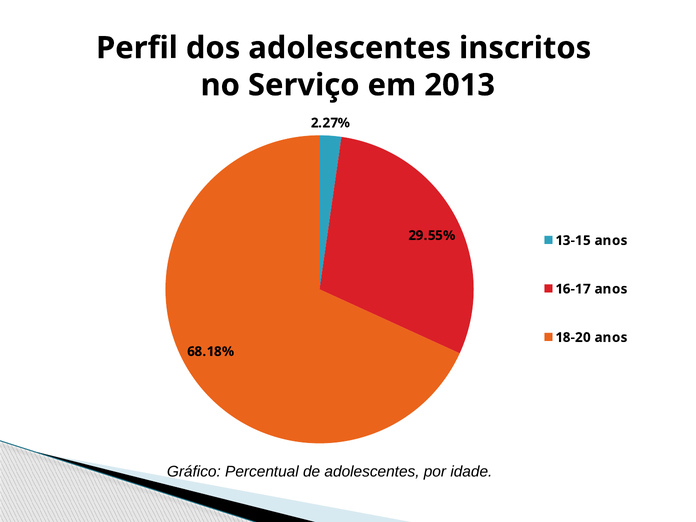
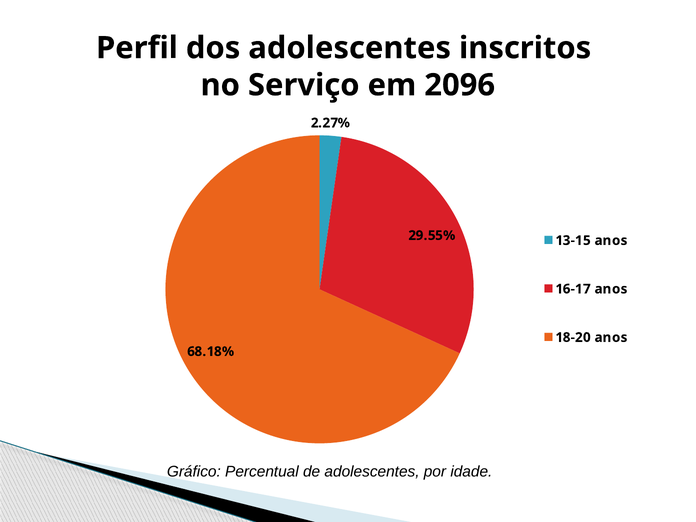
2013: 2013 -> 2096
